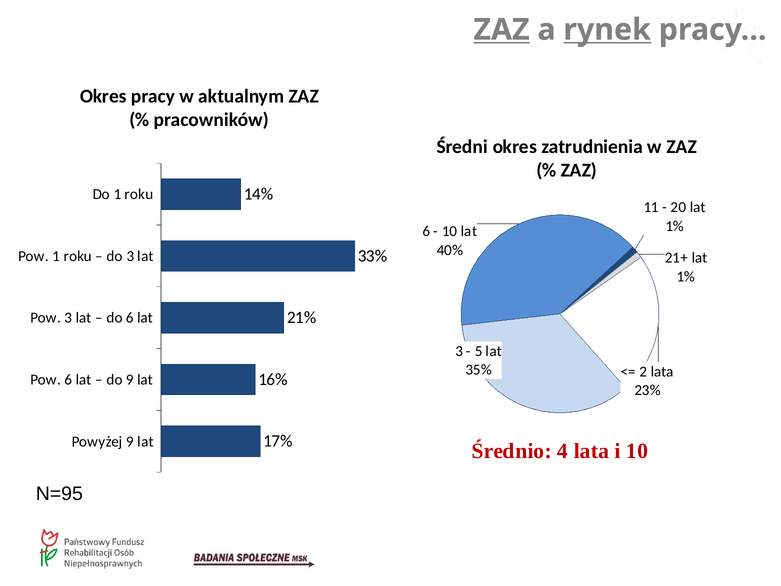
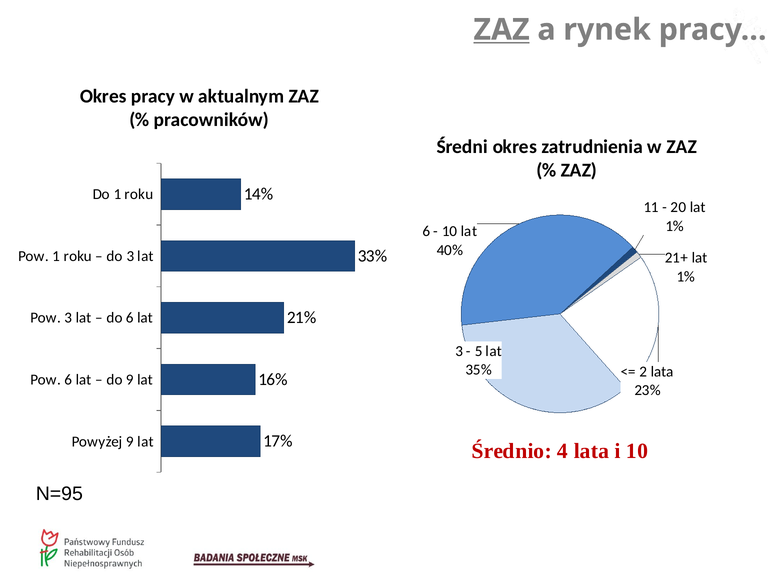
rynek underline: present -> none
